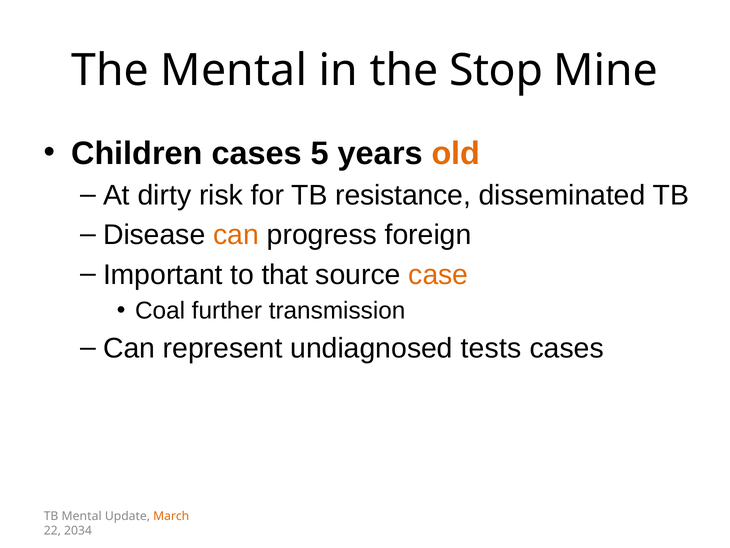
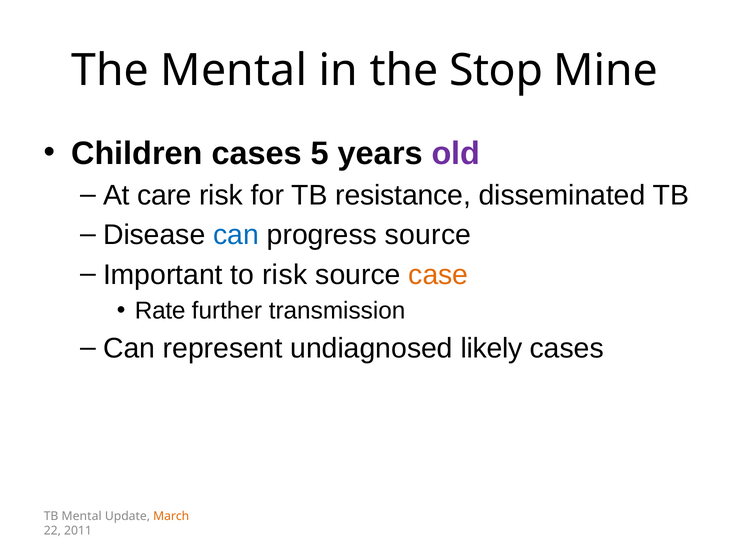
old colour: orange -> purple
dirty: dirty -> care
can at (236, 235) colour: orange -> blue
progress foreign: foreign -> source
to that: that -> risk
Coal: Coal -> Rate
tests: tests -> likely
2034: 2034 -> 2011
